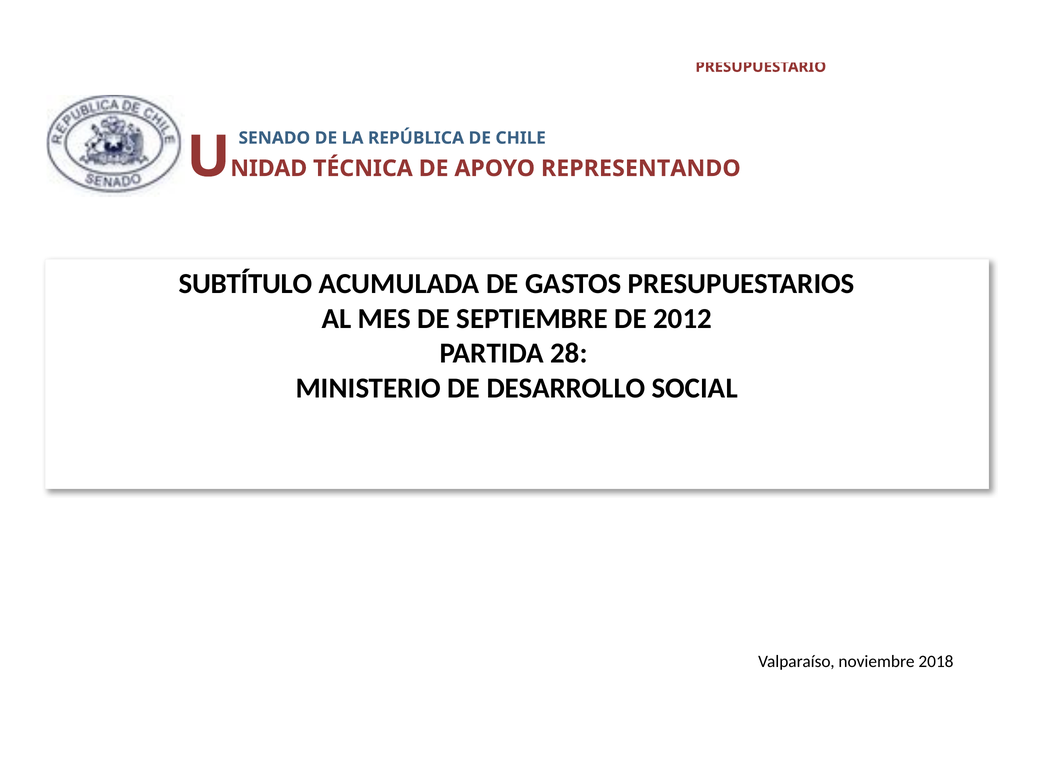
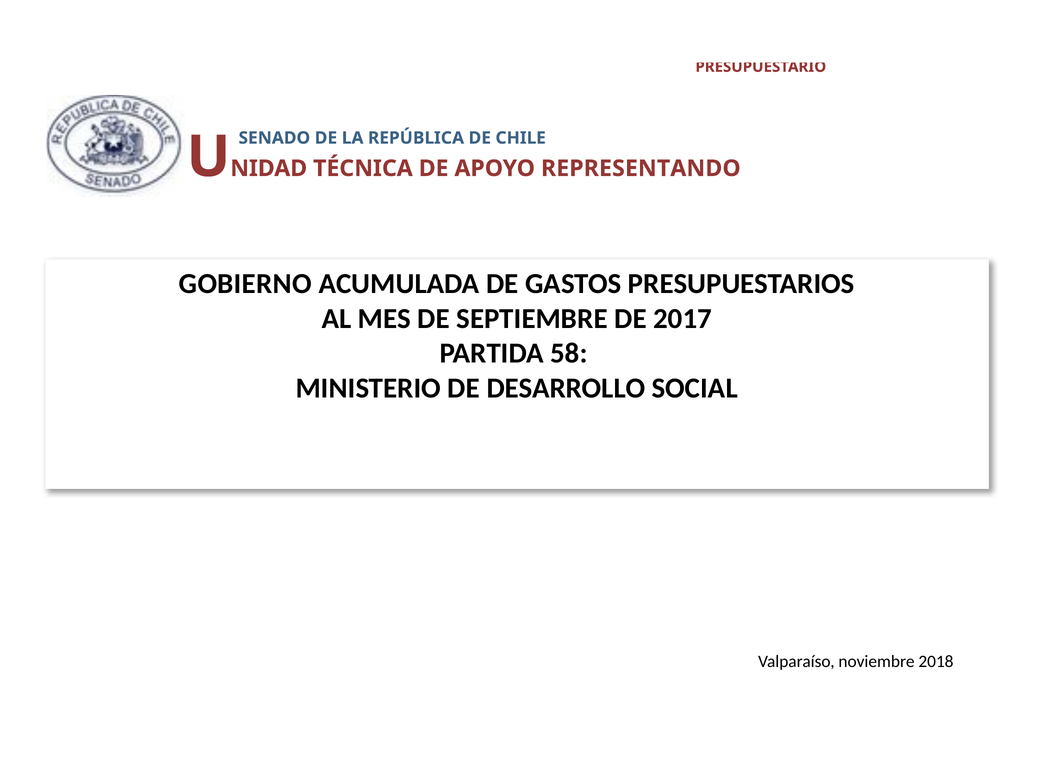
SUBTÍTULO: SUBTÍTULO -> GOBIERNO
2012: 2012 -> 2017
28: 28 -> 58
